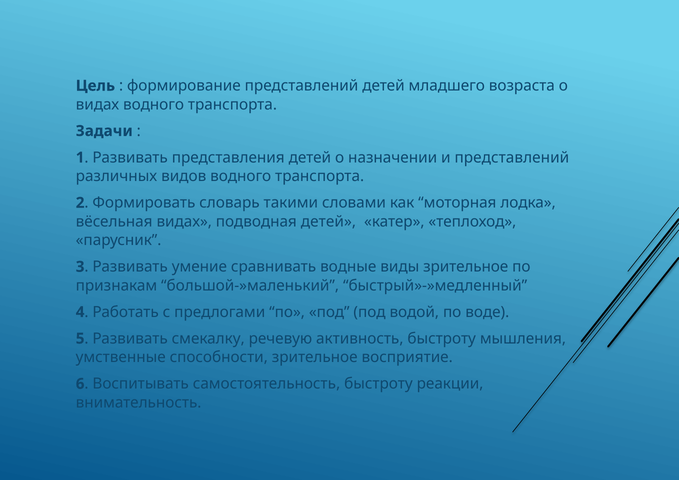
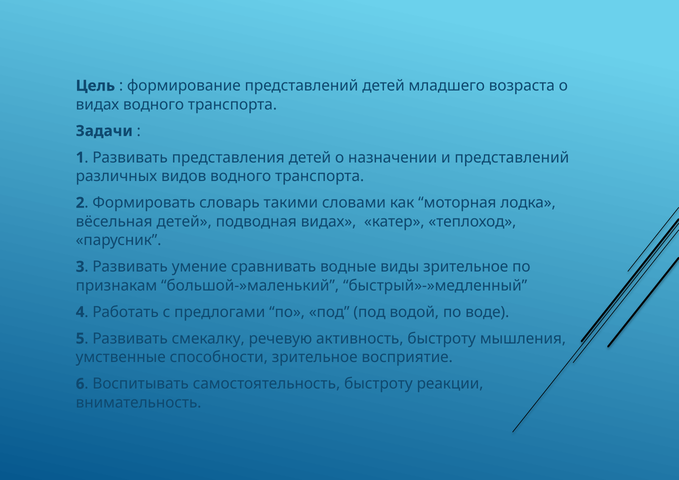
вёсельная видах: видах -> детей
подводная детей: детей -> видах
